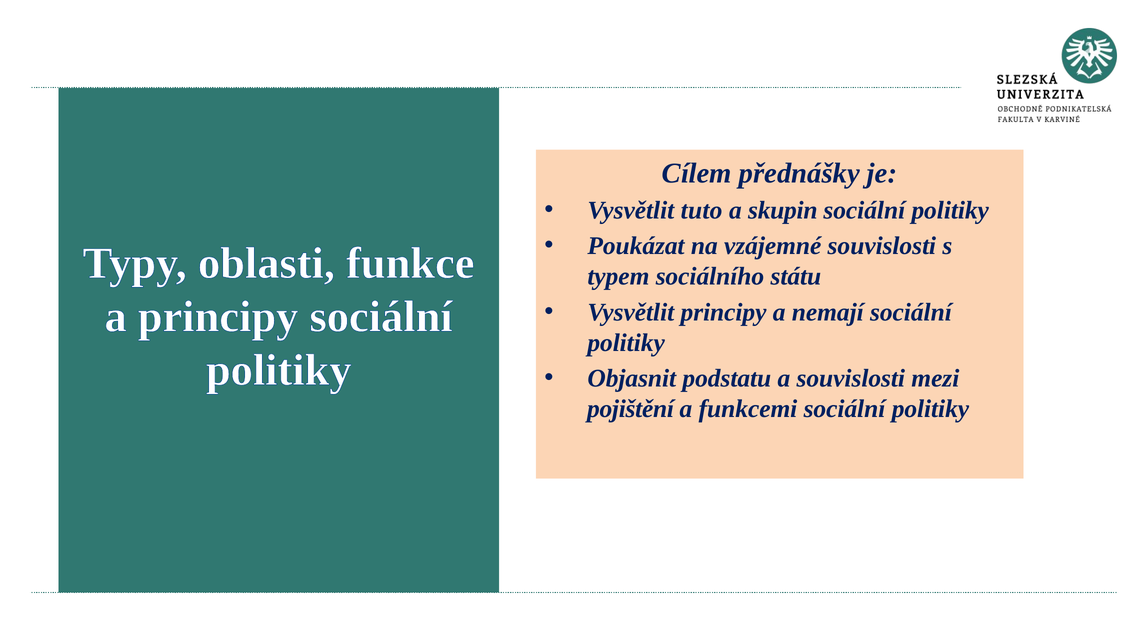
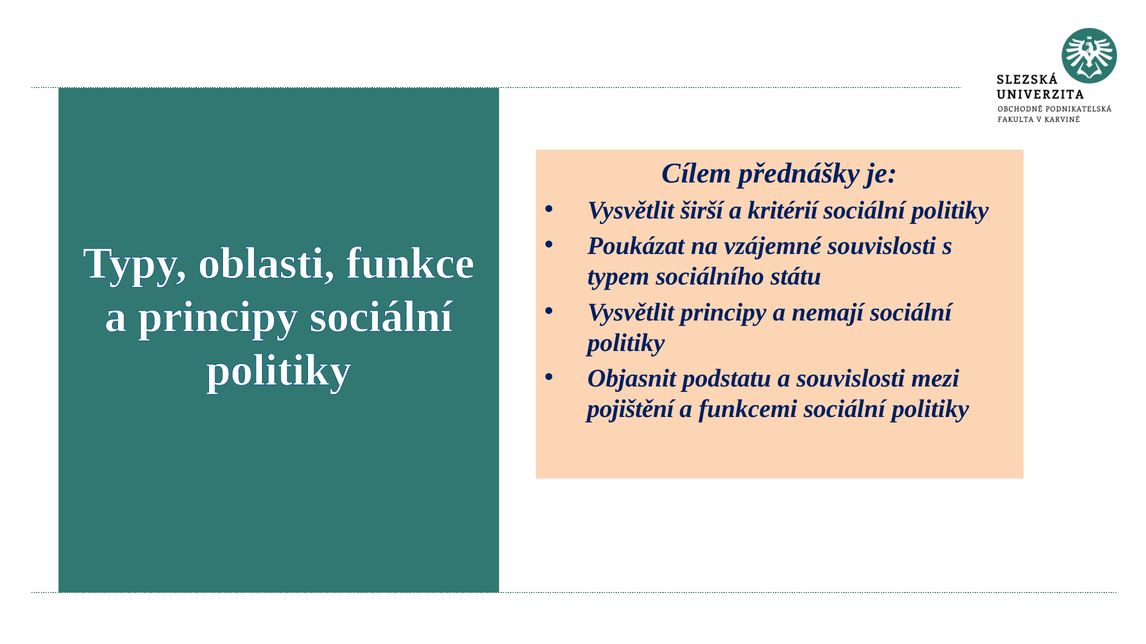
tuto: tuto -> širší
skupin: skupin -> kritérií
